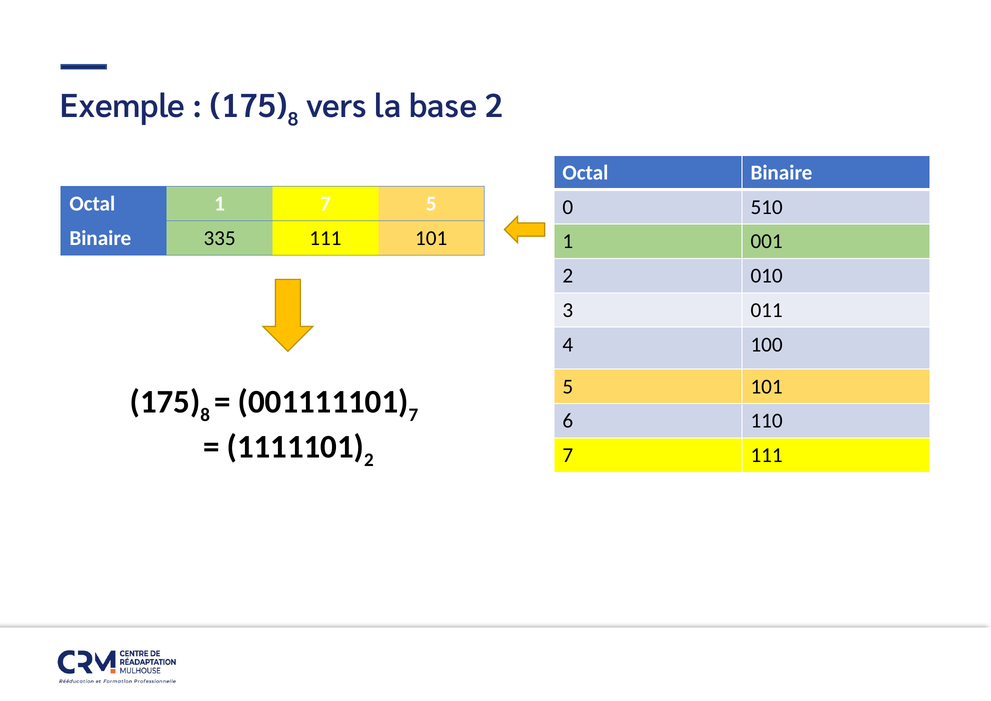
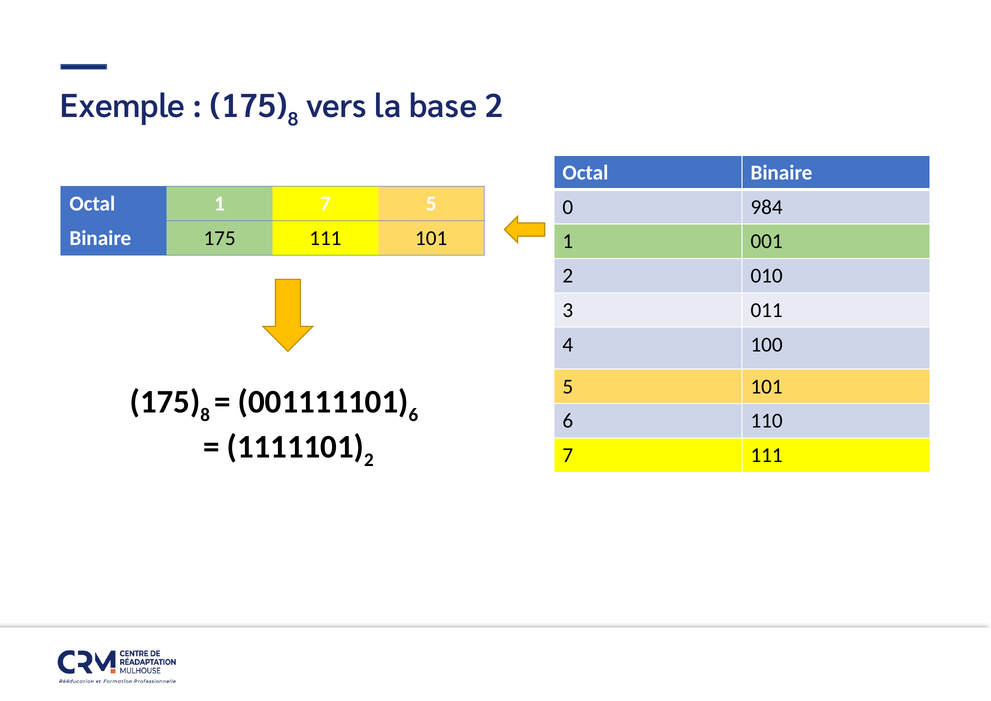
510: 510 -> 984
Binaire 335: 335 -> 175
7 at (413, 415): 7 -> 6
